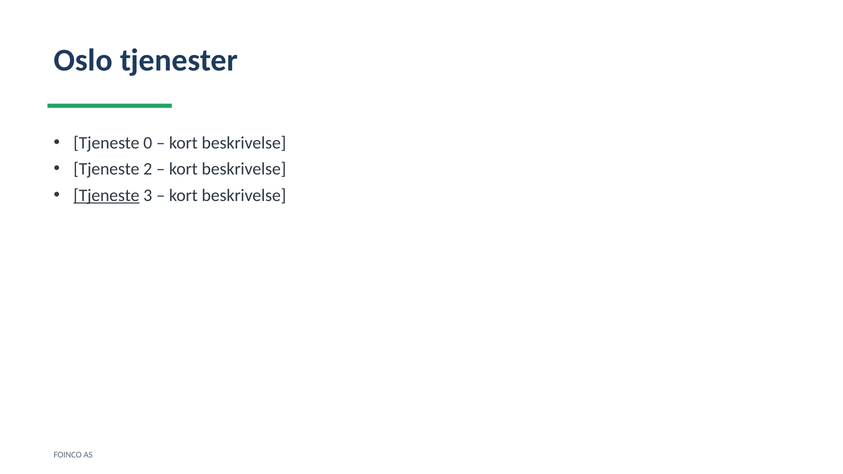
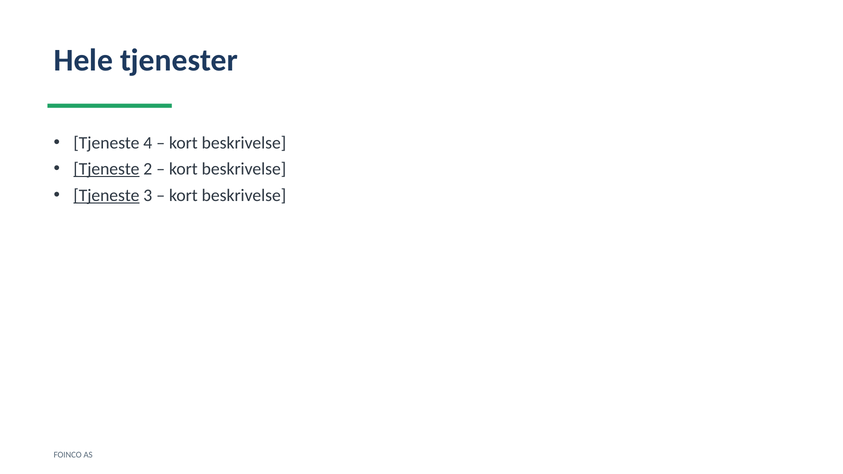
Oslo: Oslo -> Hele
0: 0 -> 4
Tjeneste at (106, 169) underline: none -> present
